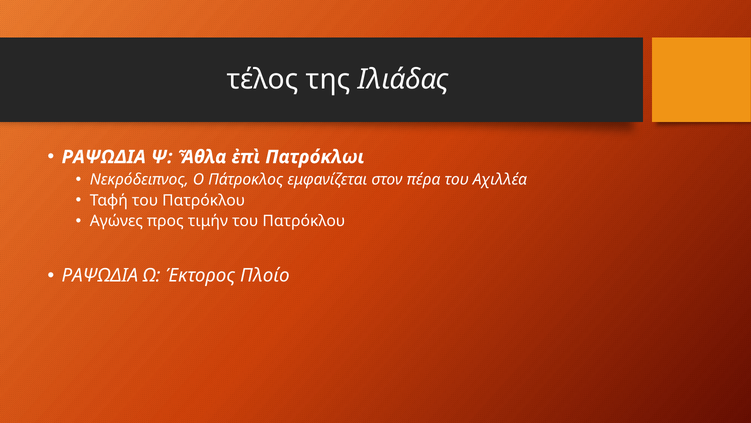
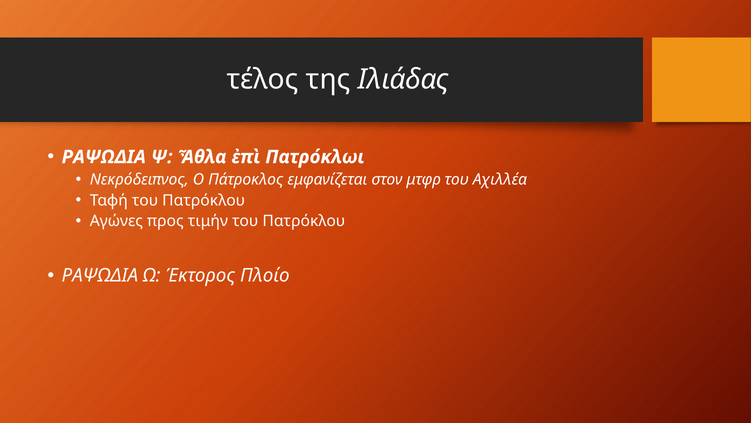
πέρα: πέρα -> μτφρ
